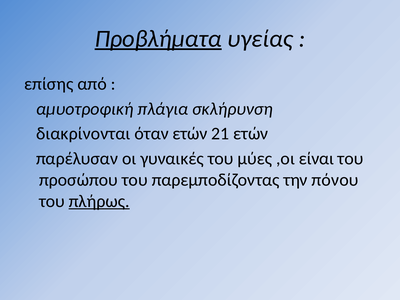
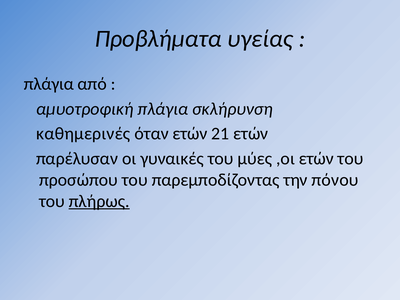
Προβλήματα underline: present -> none
επίσης at (49, 84): επίσης -> πλάγια
διακρίνονται: διακρίνονται -> καθημερινές
,οι είναι: είναι -> ετών
